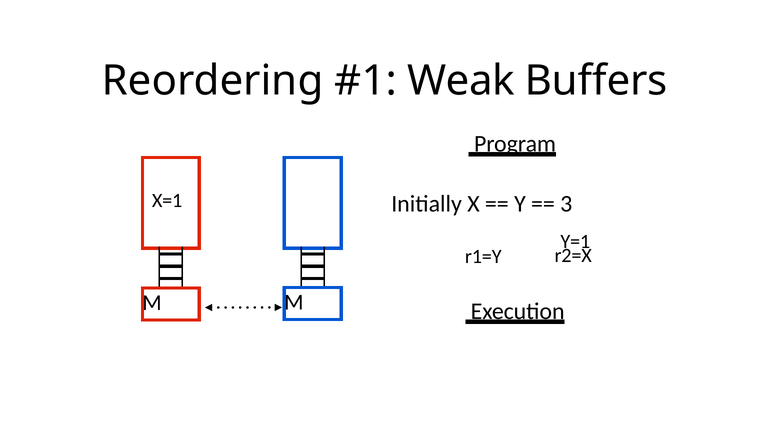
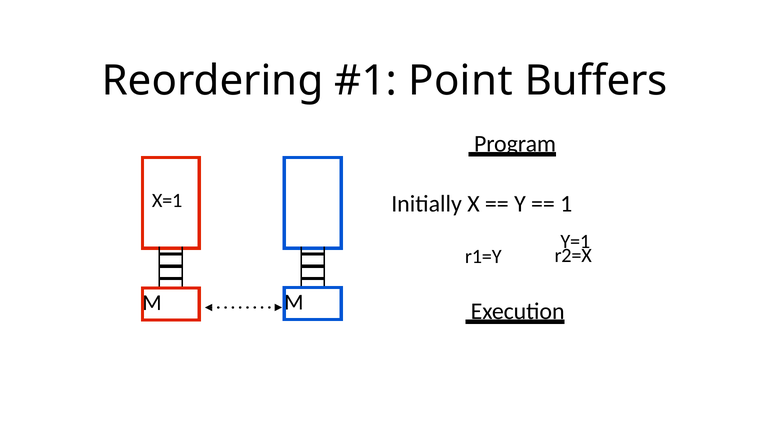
Weak: Weak -> Point
3: 3 -> 1
